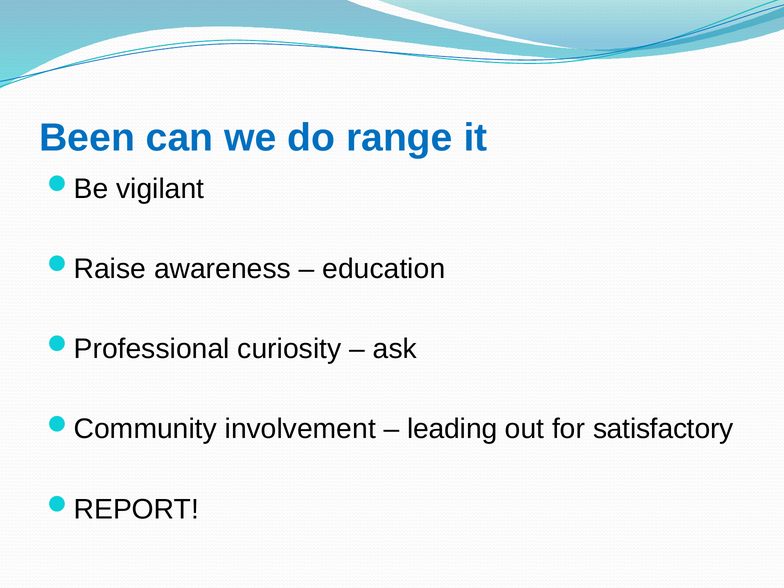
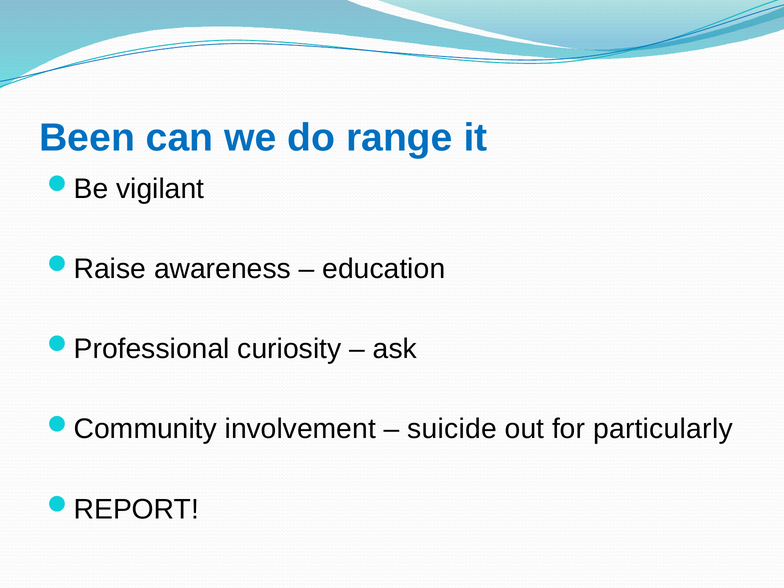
leading: leading -> suicide
satisfactory: satisfactory -> particularly
